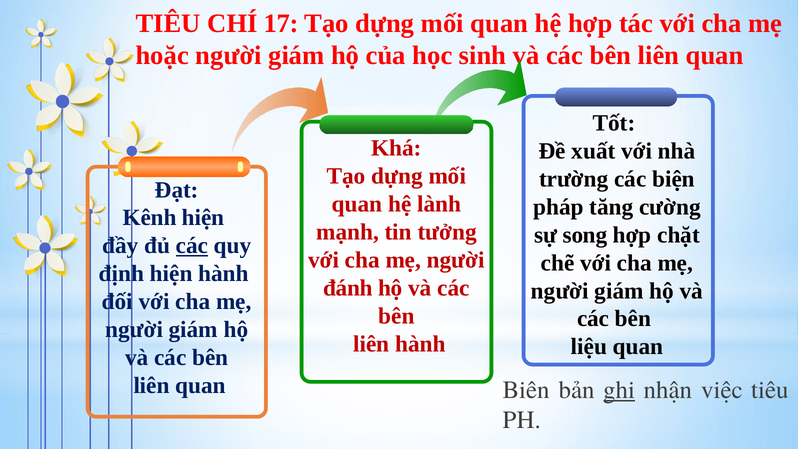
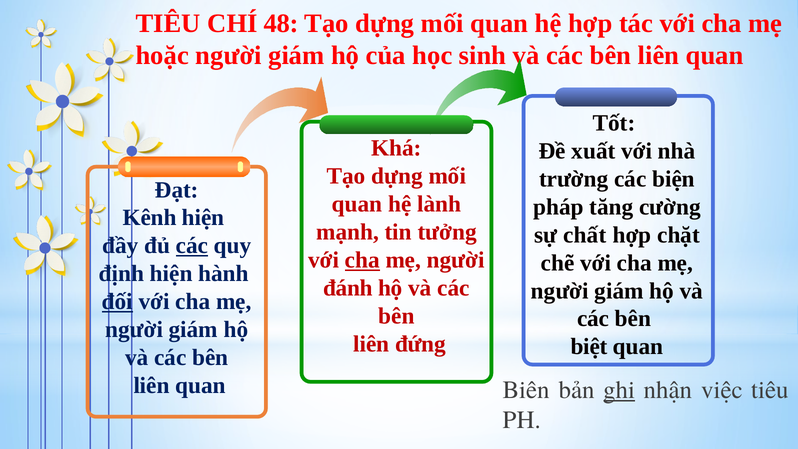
17: 17 -> 48
song: song -> chất
cha at (362, 260) underline: none -> present
đối underline: none -> present
liên hành: hành -> đứng
liệu: liệu -> biệt
